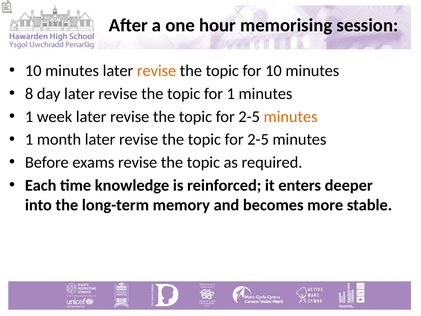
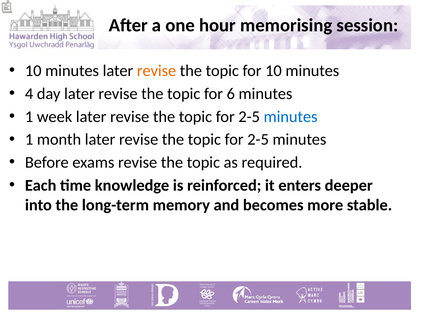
8: 8 -> 4
for 1: 1 -> 6
minutes at (291, 117) colour: orange -> blue
